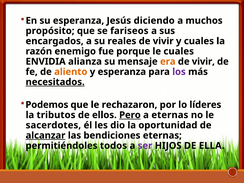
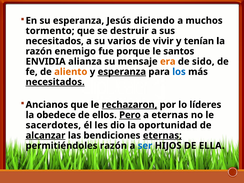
propósito: propósito -> tormento
fariseos: fariseos -> destruir
encargados at (55, 41): encargados -> necesitados
reales: reales -> varios
y cuales: cuales -> tenían
le cuales: cuales -> santos
vivir at (203, 62): vivir -> sido
esperanza at (122, 72) underline: none -> present
los colour: purple -> blue
Podemos: Podemos -> Ancianos
rechazaron underline: none -> present
tributos: tributos -> obedece
eternas at (162, 135) underline: none -> present
permitiéndoles todos: todos -> razón
ser colour: purple -> blue
